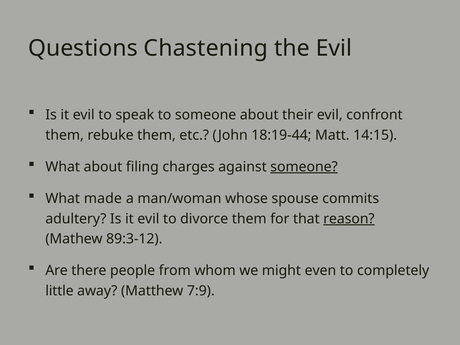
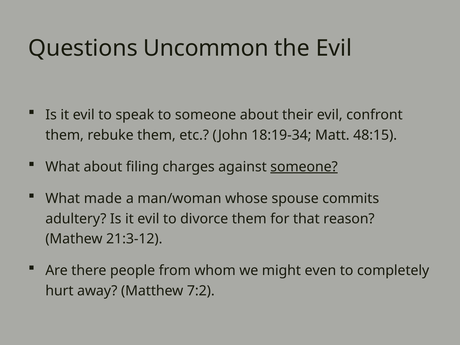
Chastening: Chastening -> Uncommon
18:19-44: 18:19-44 -> 18:19-34
14:15: 14:15 -> 48:15
reason underline: present -> none
89:3-12: 89:3-12 -> 21:3-12
little: little -> hurt
7:9: 7:9 -> 7:2
